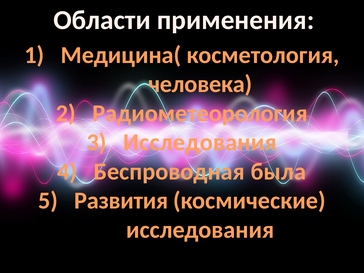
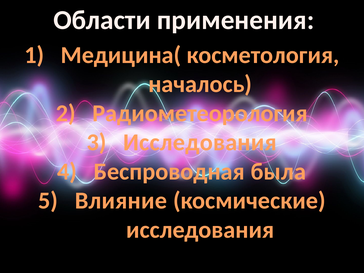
человека: человека -> началось
Развития: Развития -> Влияние
